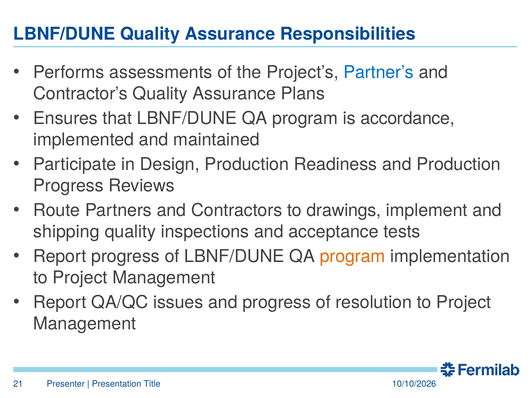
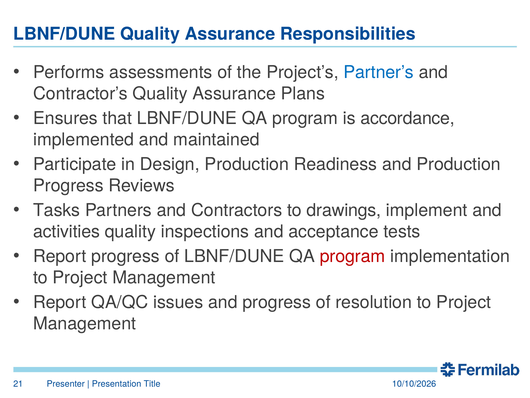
Route: Route -> Tasks
shipping: shipping -> activities
program at (353, 256) colour: orange -> red
